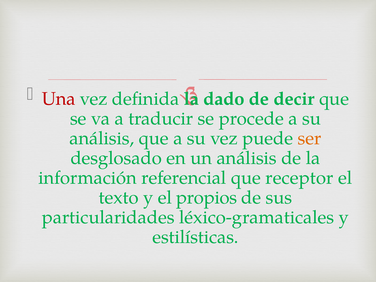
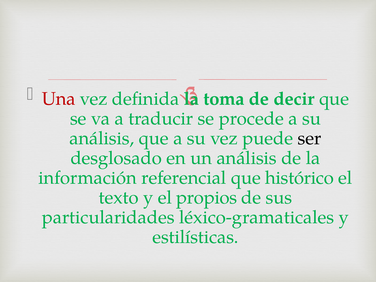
dado: dado -> toma
ser colour: orange -> black
receptor: receptor -> histórico
